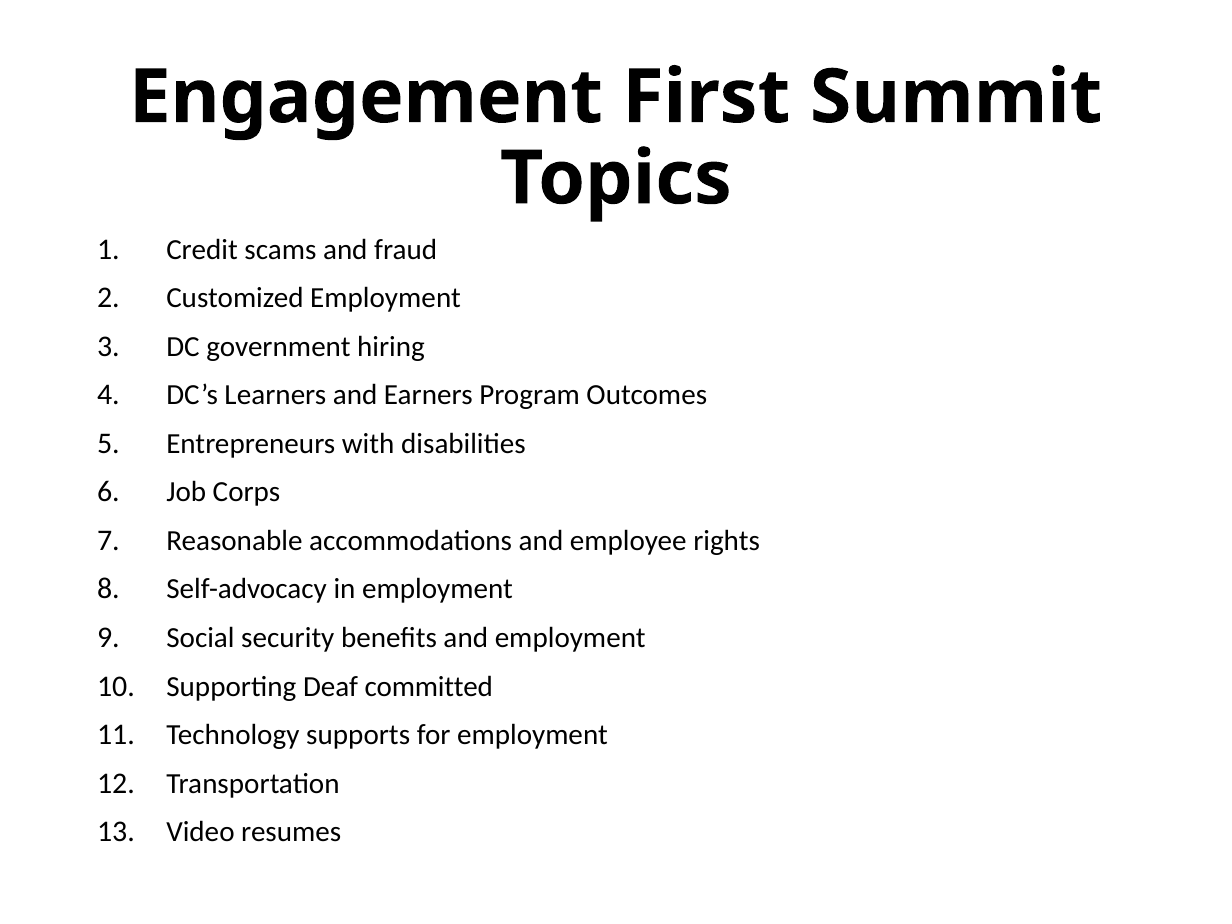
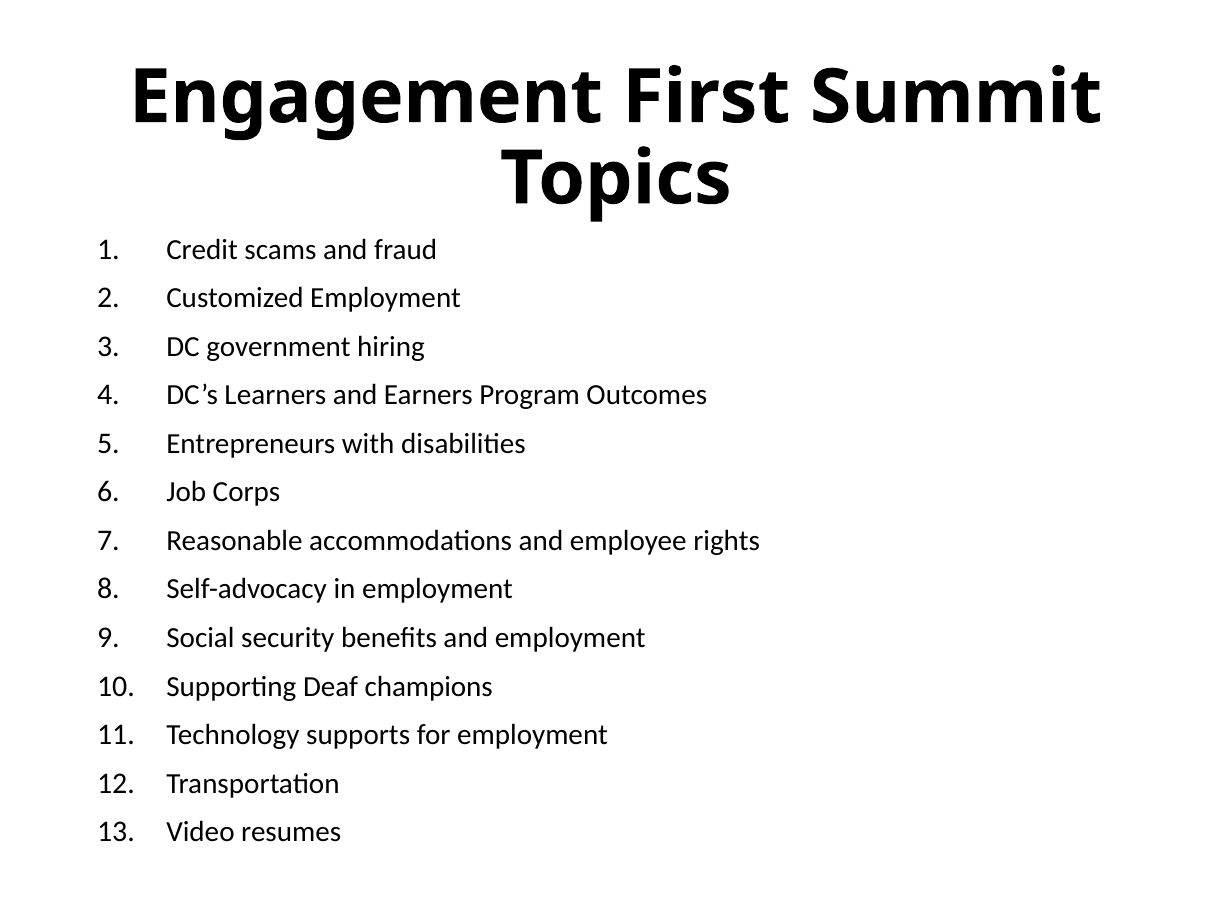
committed: committed -> champions
